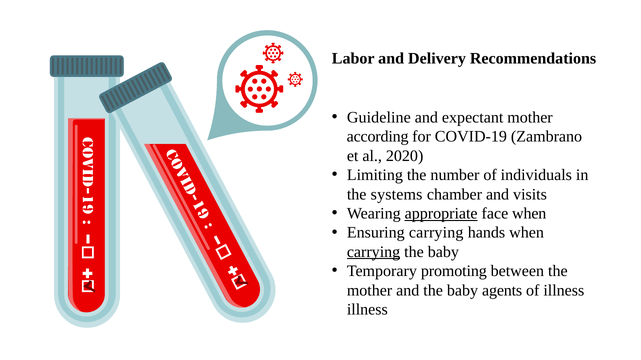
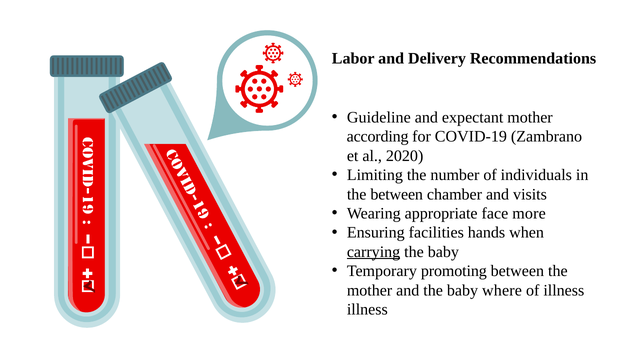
the systems: systems -> between
appropriate underline: present -> none
face when: when -> more
Ensuring carrying: carrying -> facilities
agents: agents -> where
